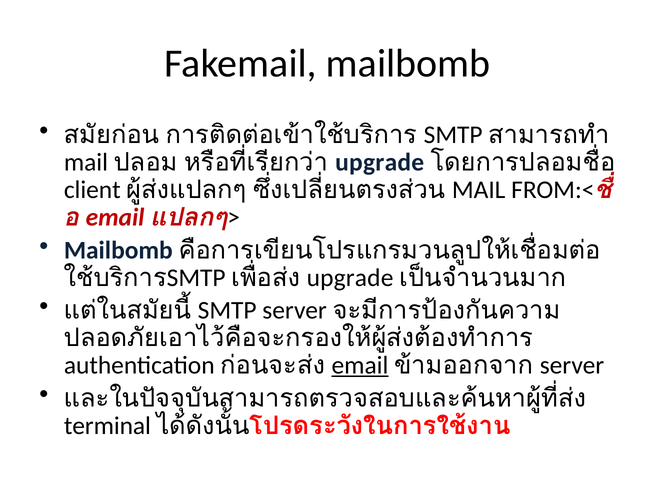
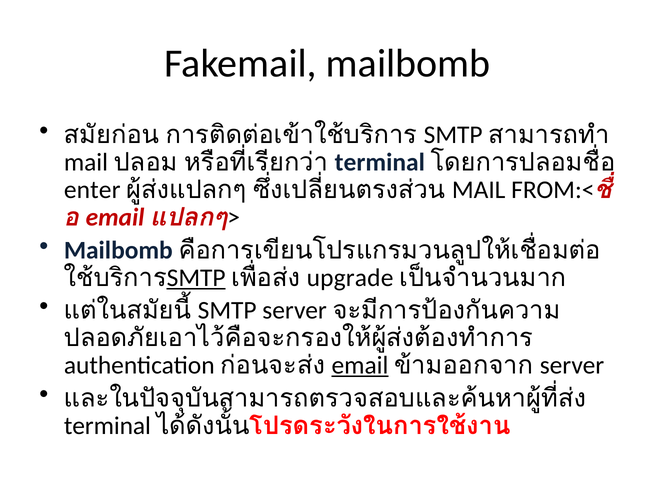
upgrade at (380, 162): upgrade -> terminal
client: client -> enter
SMTP at (196, 278) underline: none -> present
